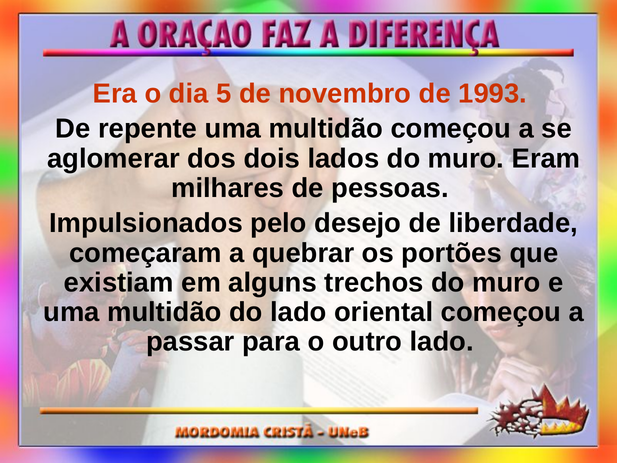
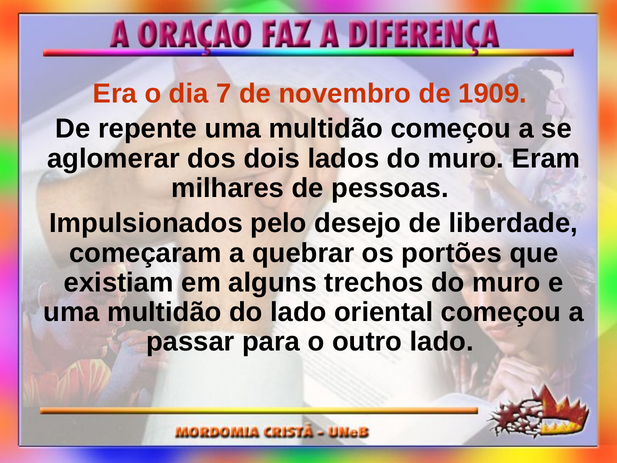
5: 5 -> 7
1993: 1993 -> 1909
